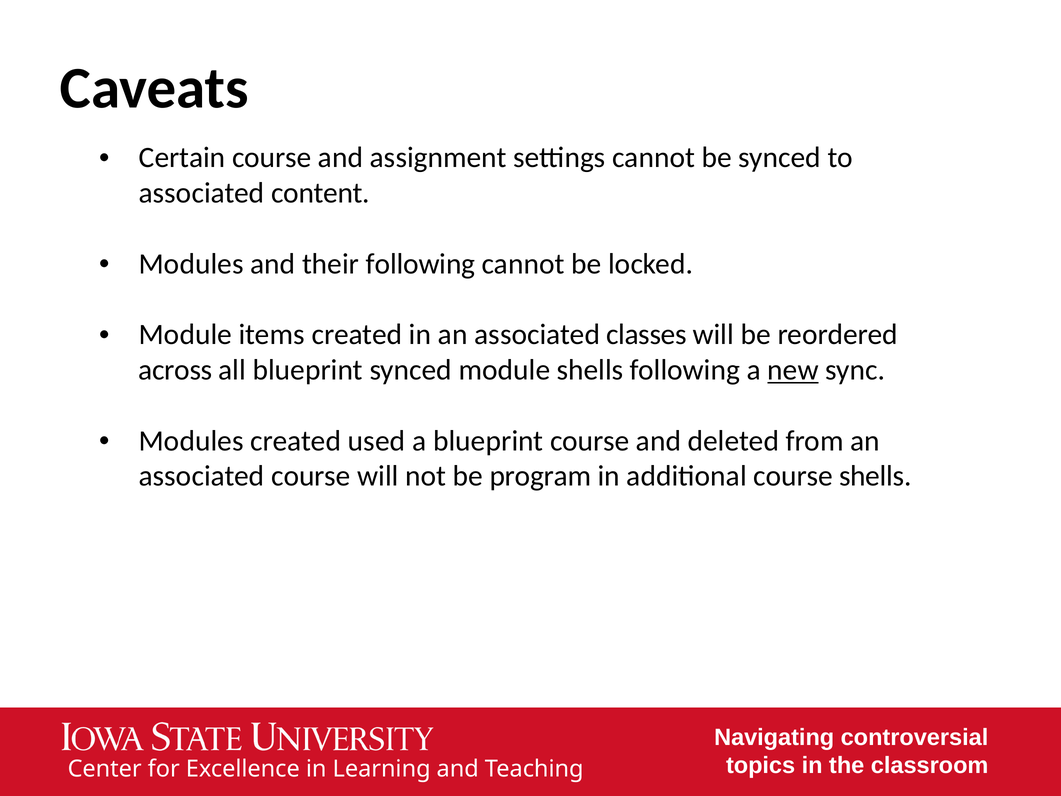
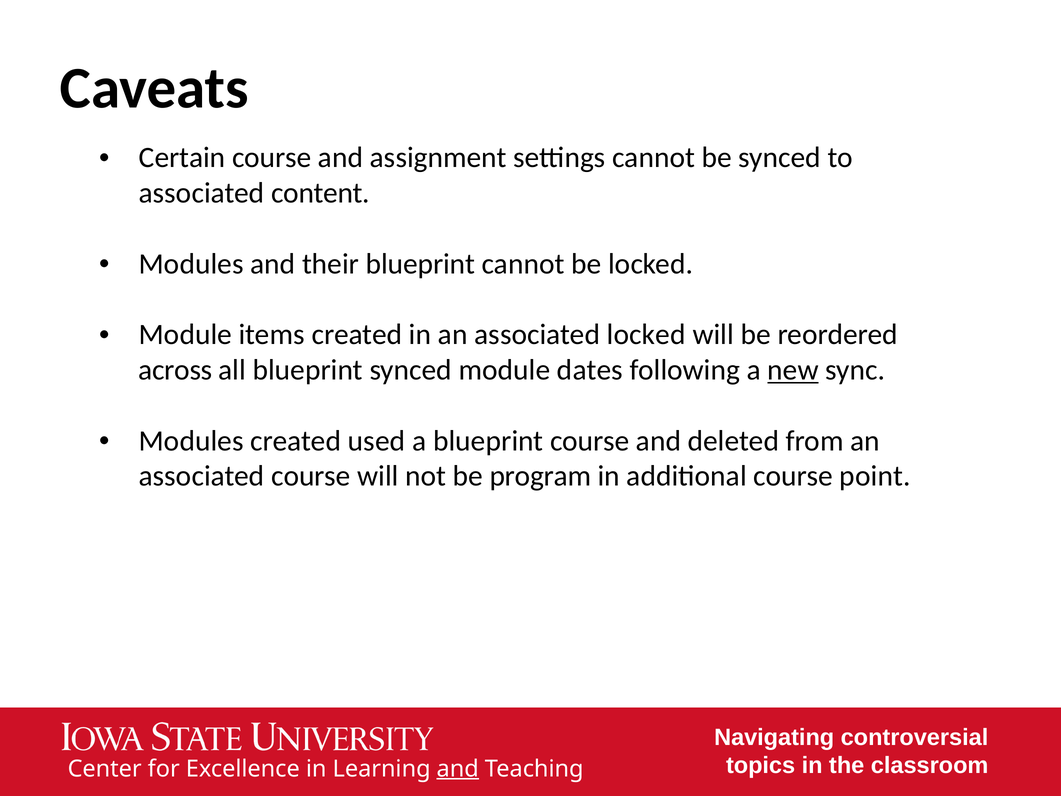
their following: following -> blueprint
associated classes: classes -> locked
module shells: shells -> dates
course shells: shells -> point
and at (458, 769) underline: none -> present
